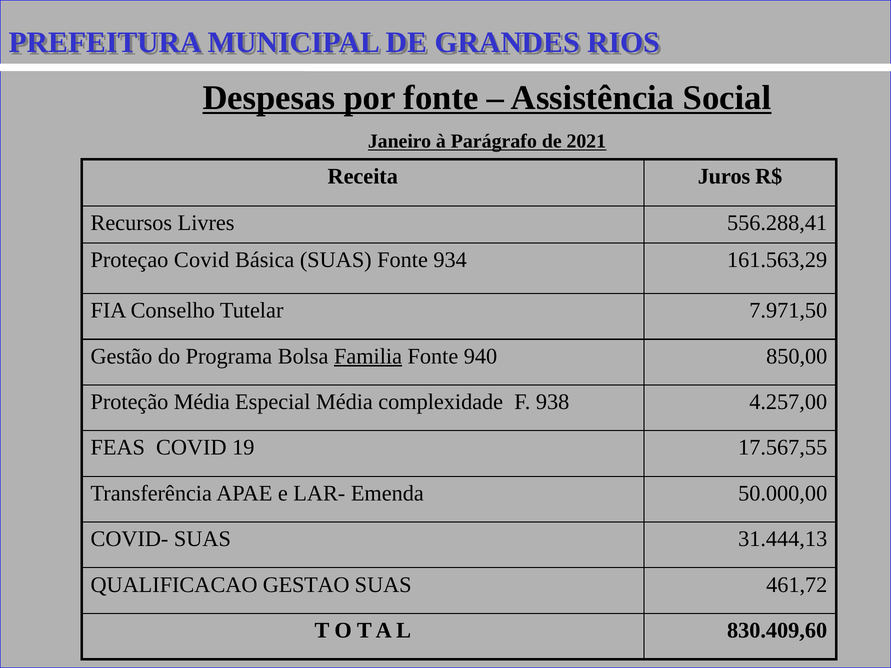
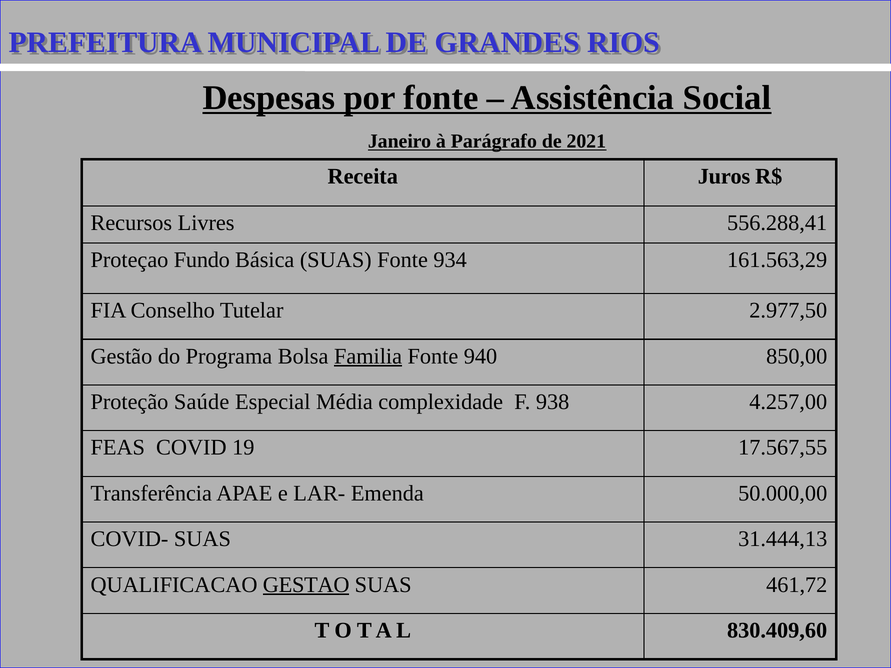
Proteçao Covid: Covid -> Fundo
7.971,50: 7.971,50 -> 2.977,50
Proteção Média: Média -> Saúde
GESTAO underline: none -> present
